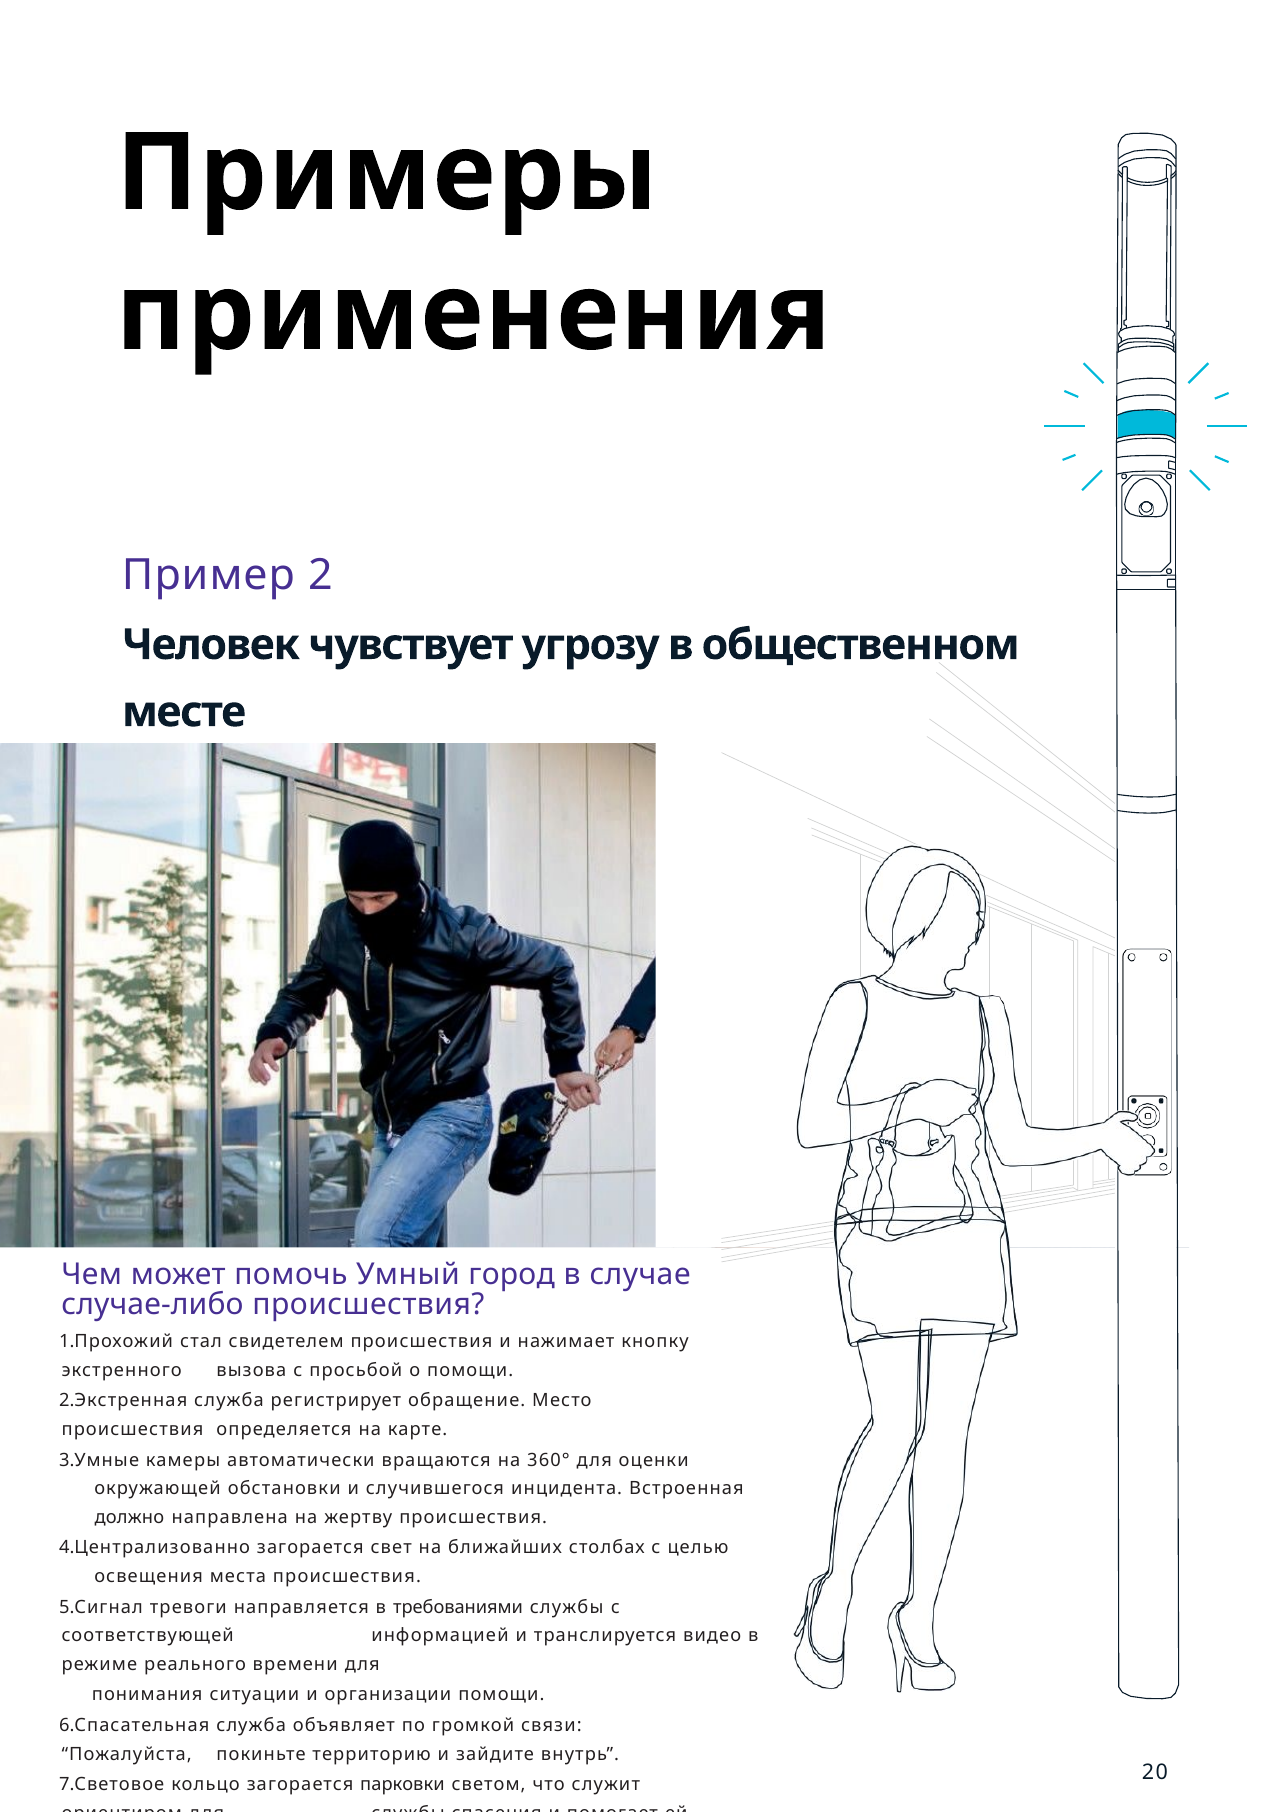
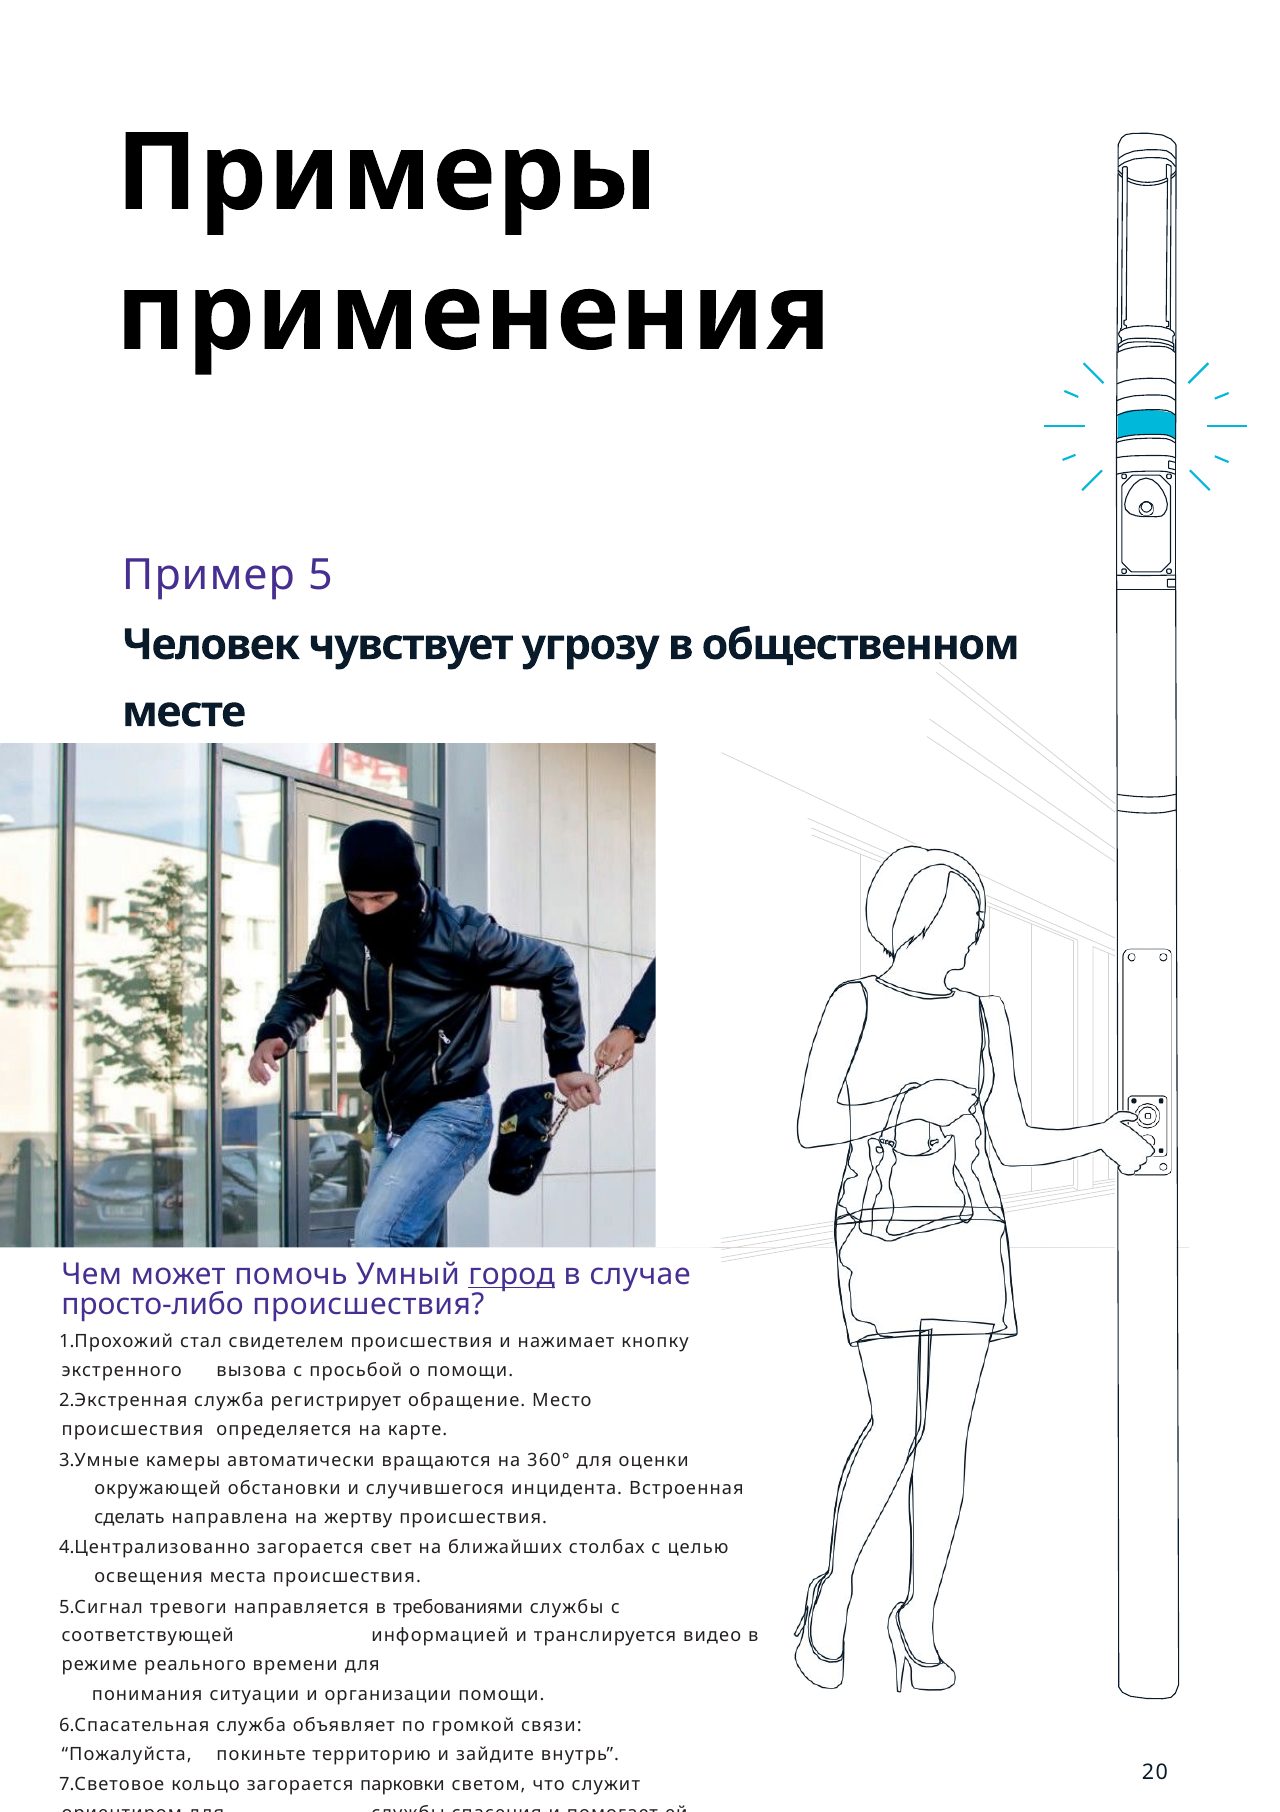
2: 2 -> 5
город underline: none -> present
случае-либо: случае-либо -> просто-либо
должно: должно -> сделать
